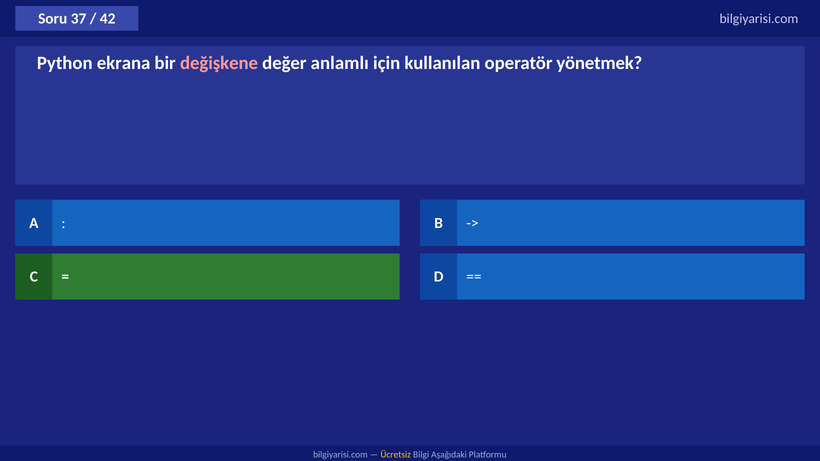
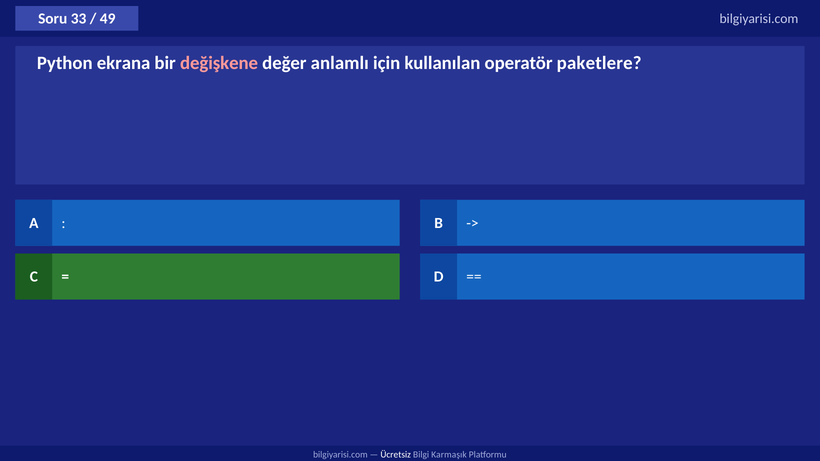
37: 37 -> 33
42: 42 -> 49
yönetmek: yönetmek -> paketlere
Ücretsiz colour: yellow -> white
Aşağıdaki: Aşağıdaki -> Karmaşık
